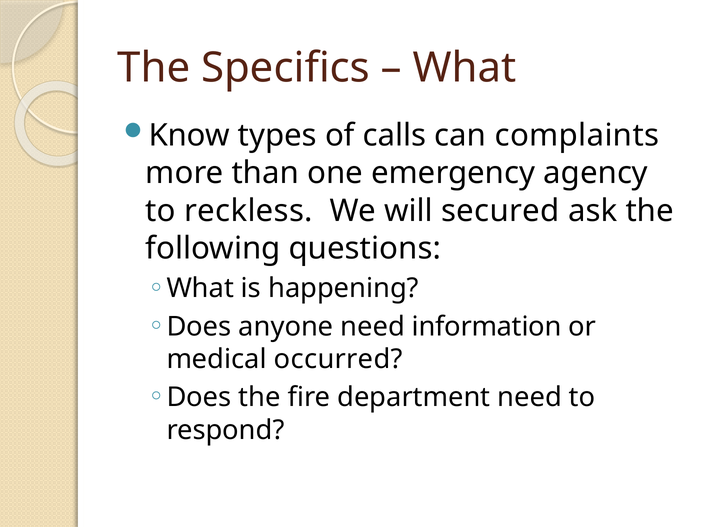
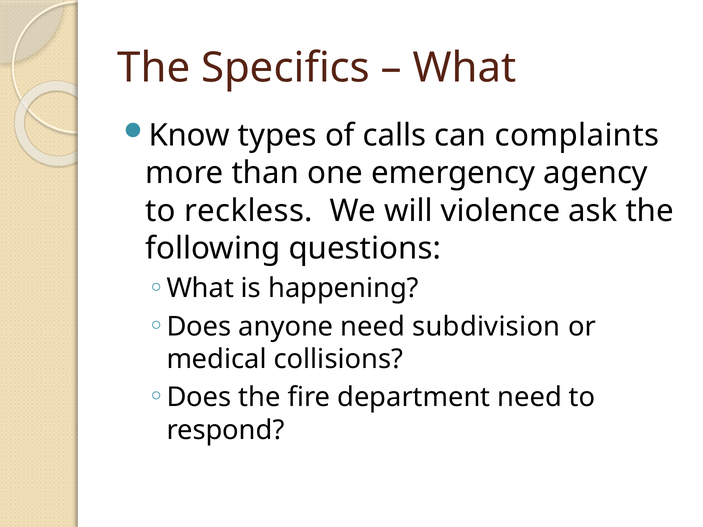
secured: secured -> violence
information: information -> subdivision
occurred: occurred -> collisions
